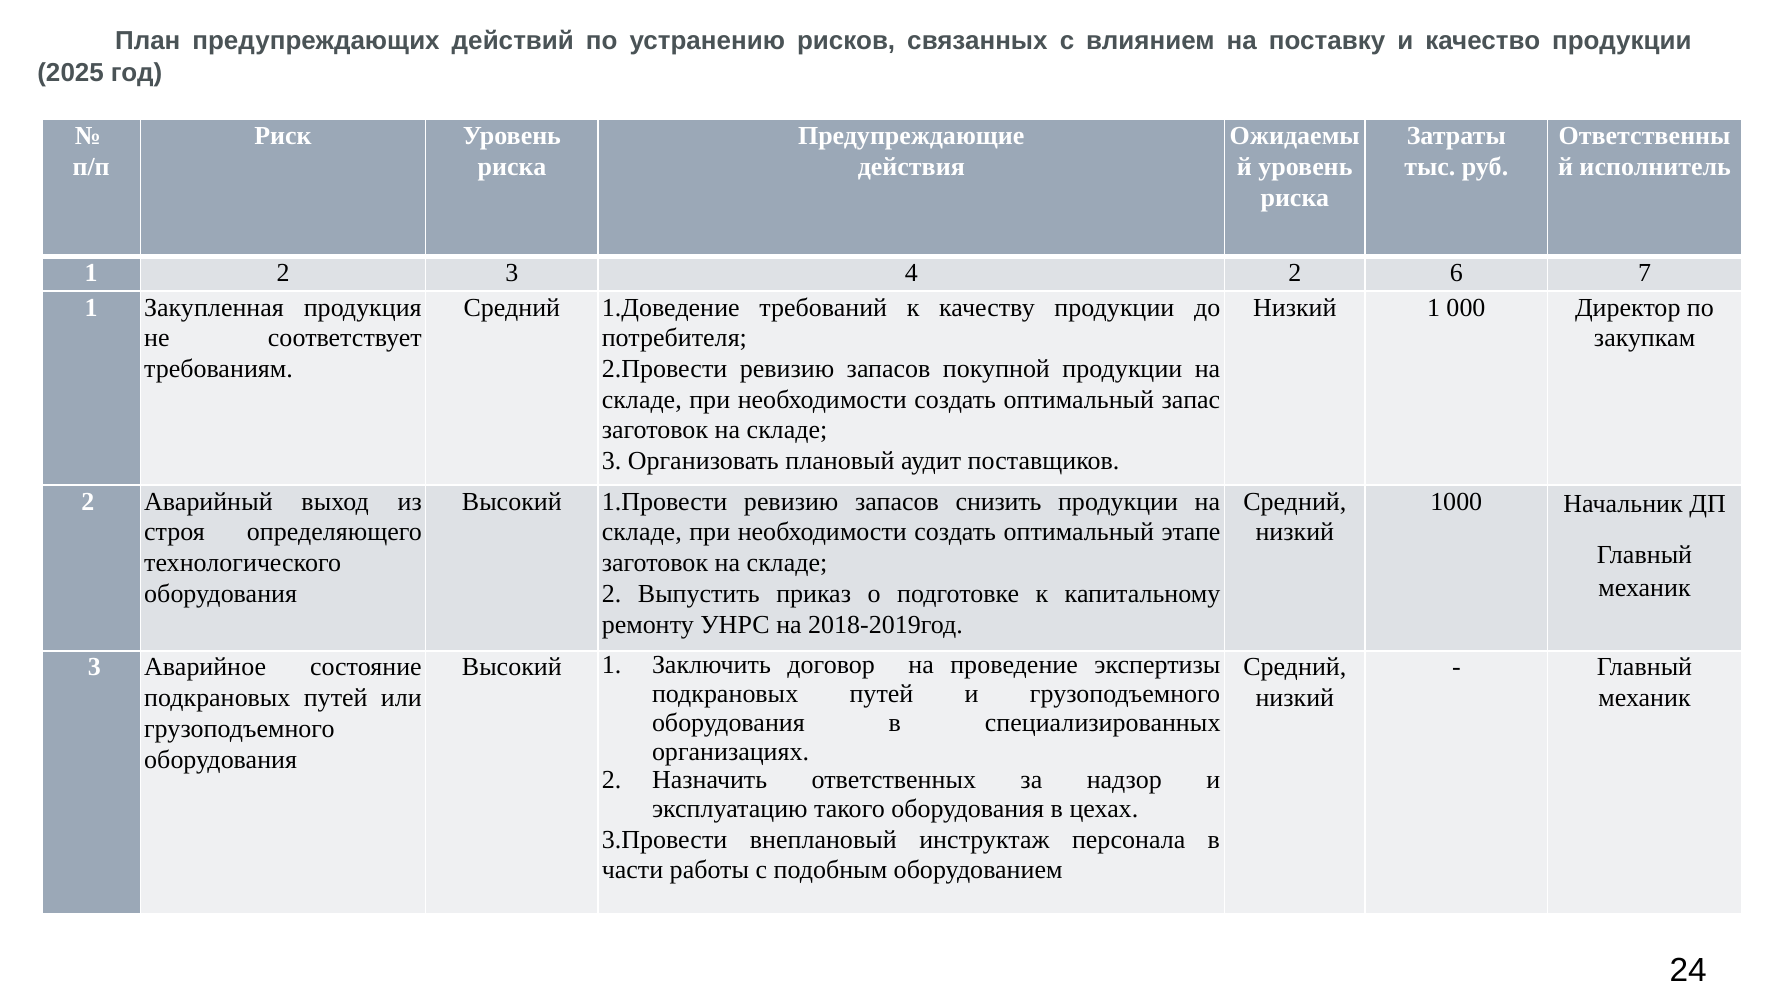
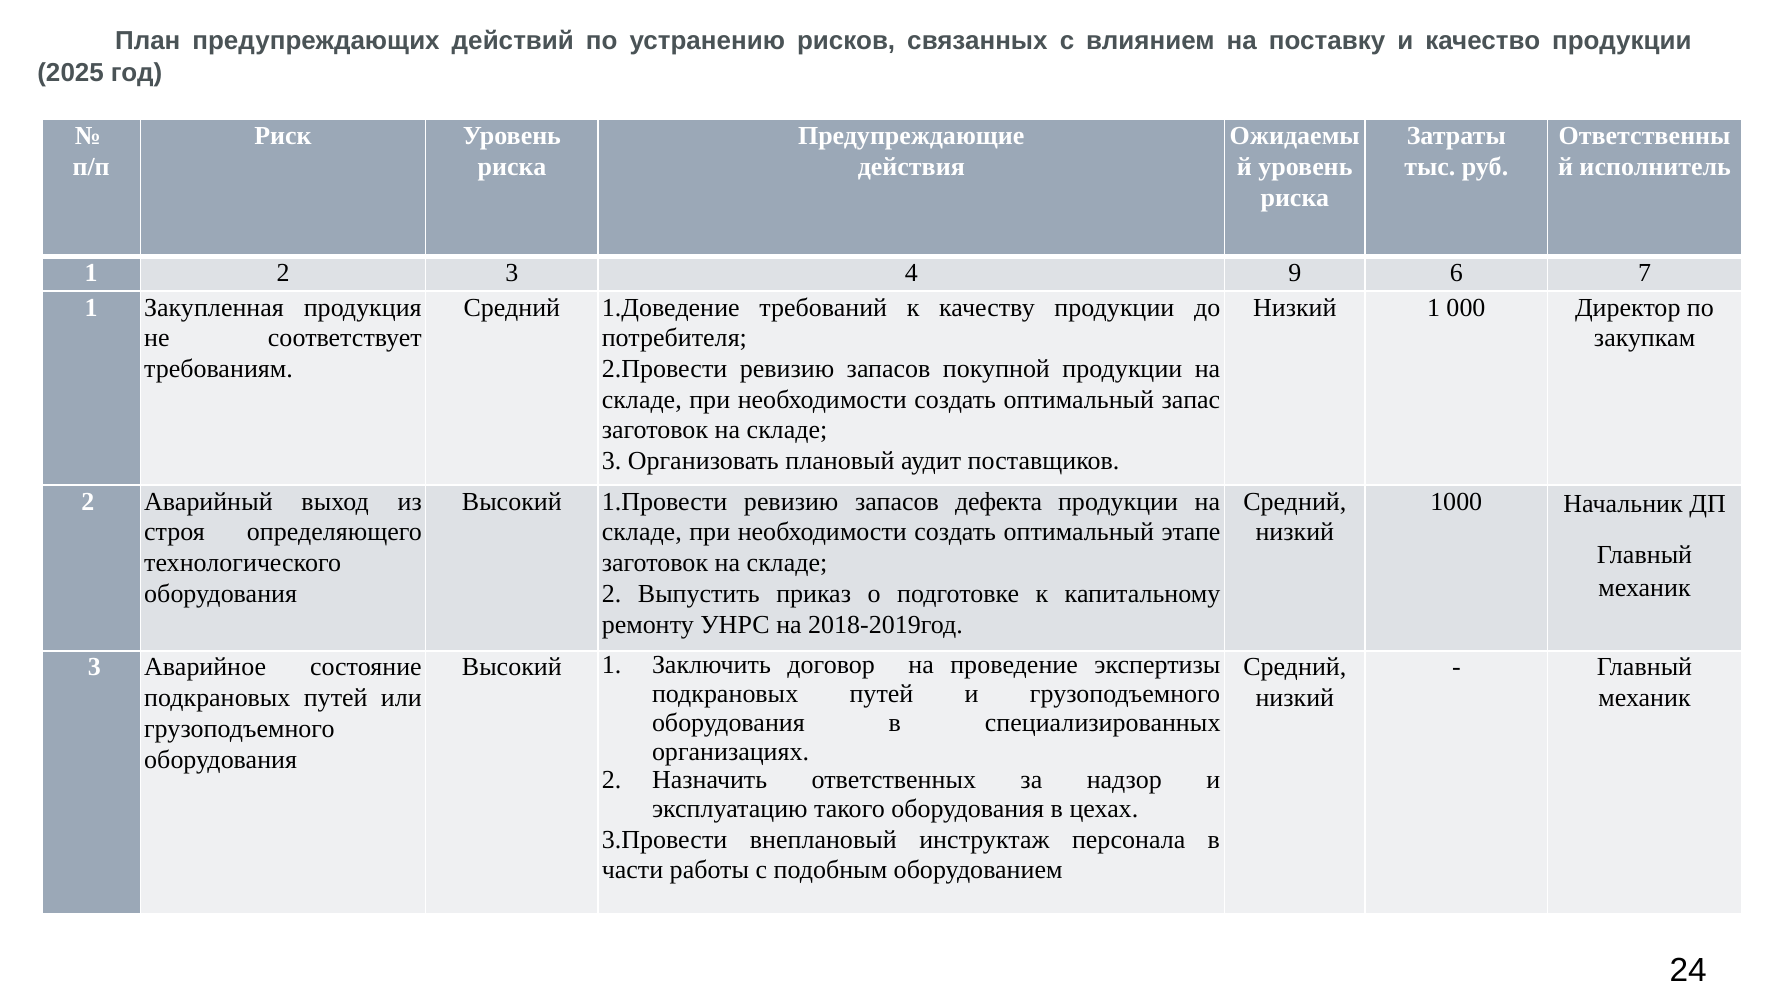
4 2: 2 -> 9
снизить: снизить -> дефекта
